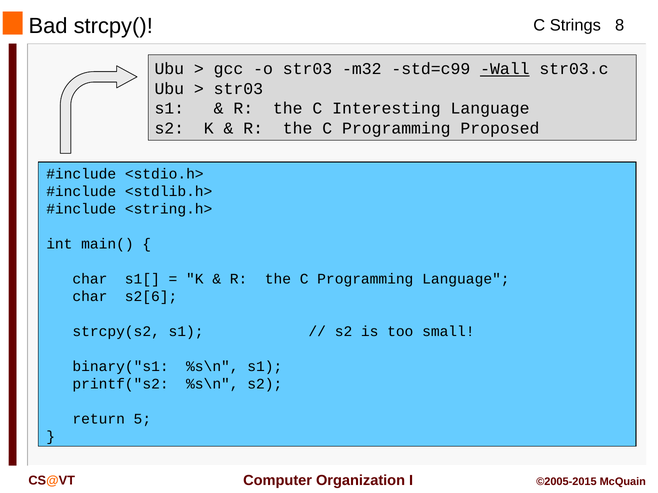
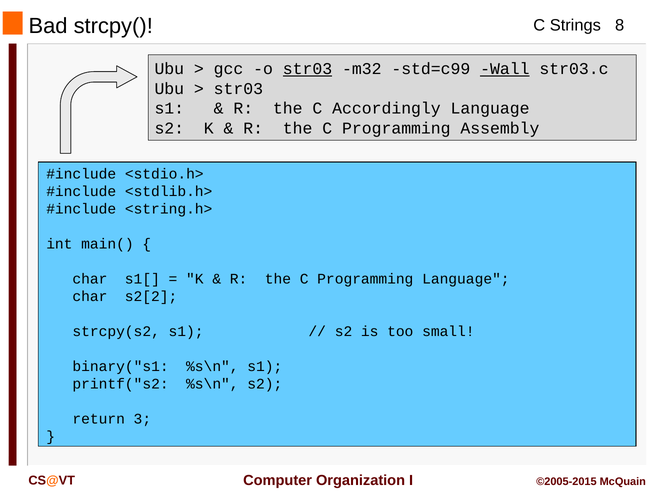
str03 at (307, 69) underline: none -> present
Interesting: Interesting -> Accordingly
Proposed: Proposed -> Assembly
s2[6: s2[6 -> s2[2
5: 5 -> 3
